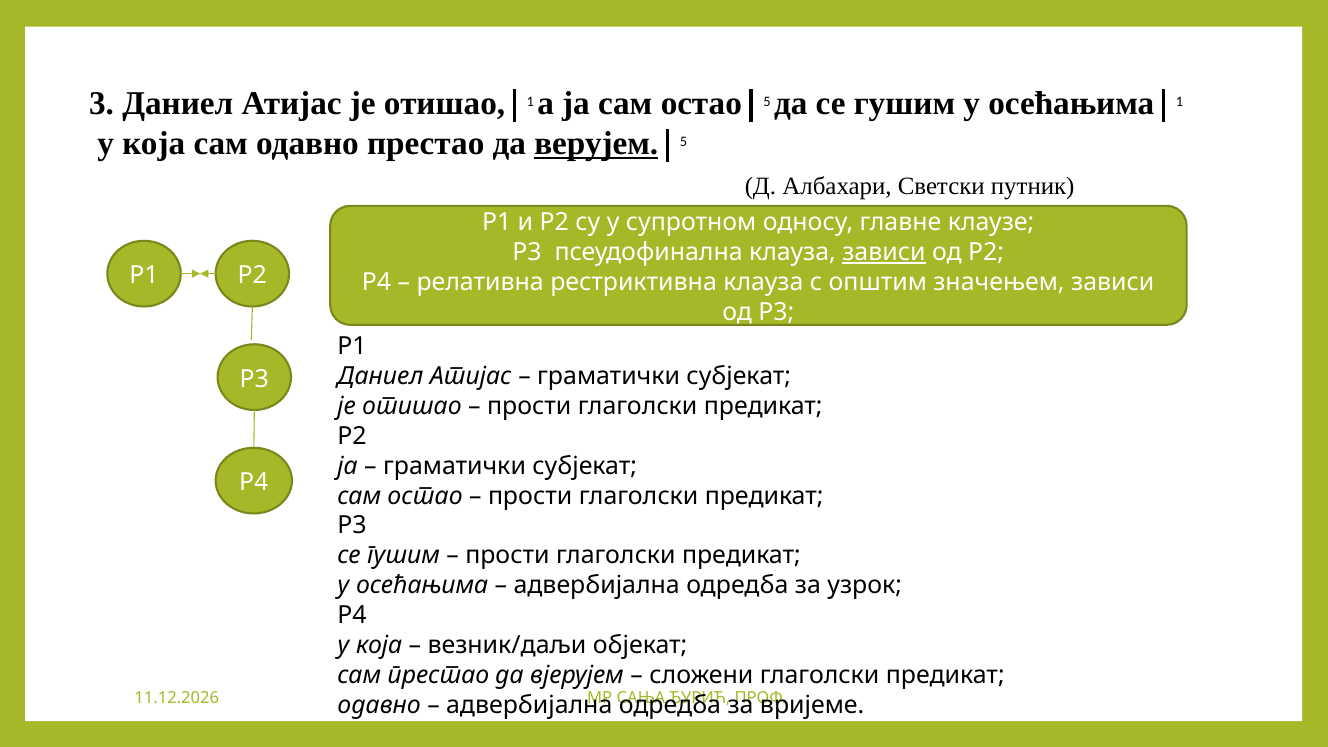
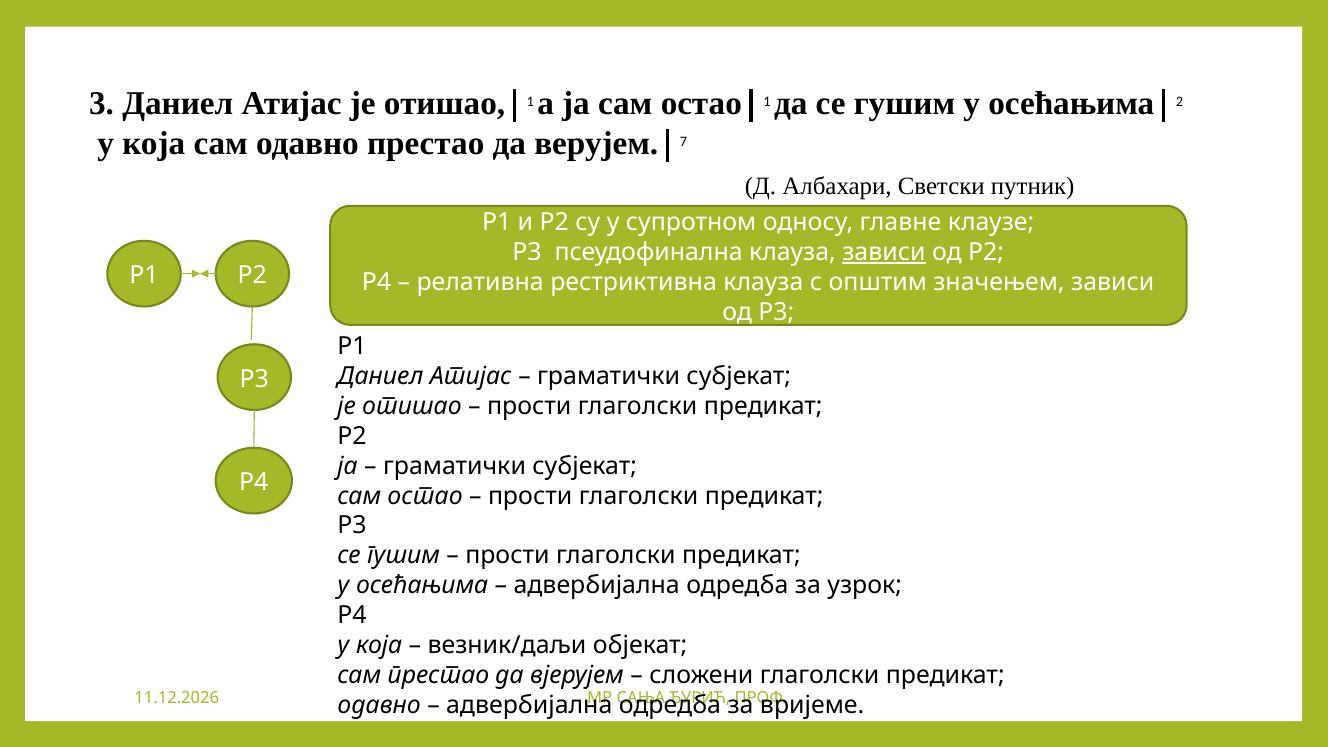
5 at (767, 102): 5 -> 1
1 at (1180, 102): 1 -> 2
верујем underline: present -> none
5 at (684, 142): 5 -> 7
